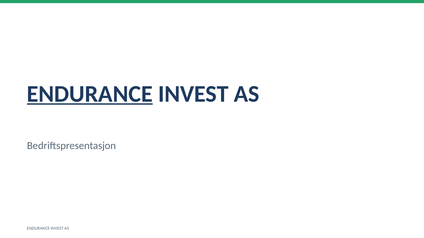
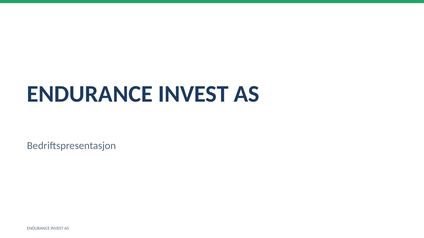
ENDURANCE at (90, 94) underline: present -> none
